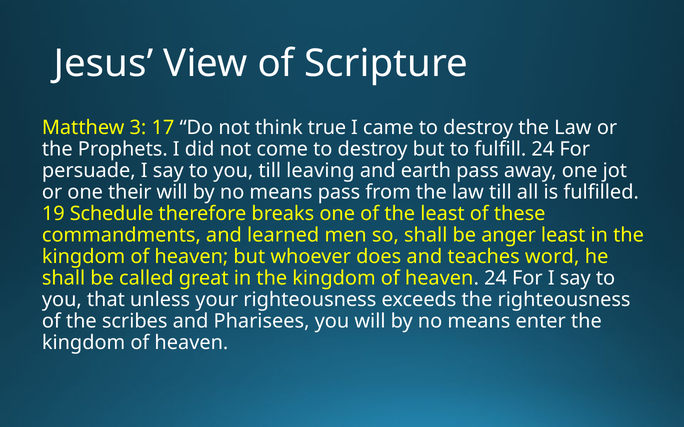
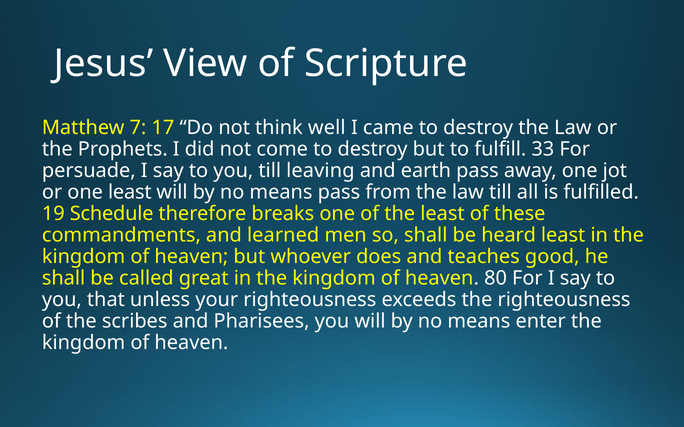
3: 3 -> 7
true: true -> well
fulfill 24: 24 -> 33
one their: their -> least
anger: anger -> heard
word: word -> good
heaven 24: 24 -> 80
